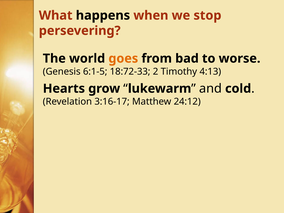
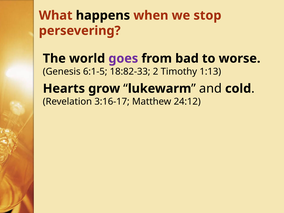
goes colour: orange -> purple
18:72-33: 18:72-33 -> 18:82-33
4:13: 4:13 -> 1:13
